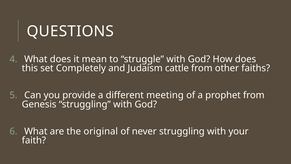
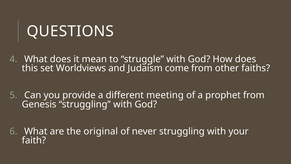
Completely: Completely -> Worldviews
cattle: cattle -> come
